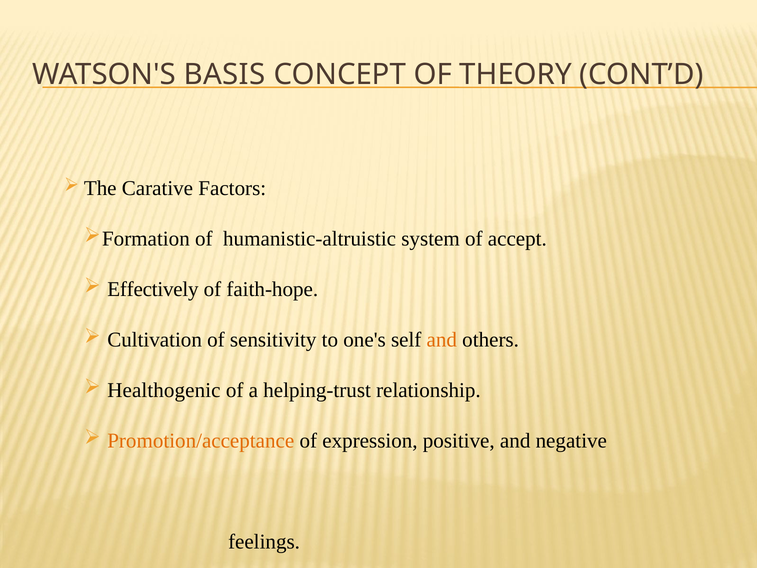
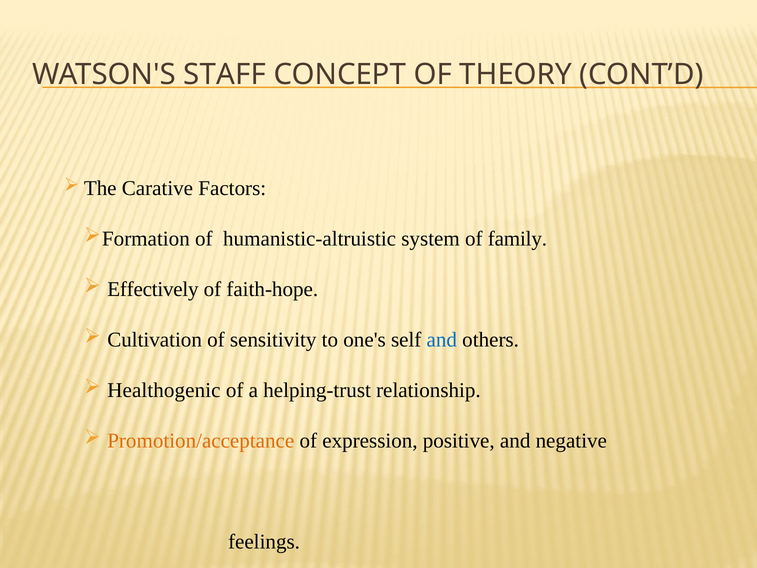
BASIS: BASIS -> STAFF
accept: accept -> family
and at (442, 340) colour: orange -> blue
